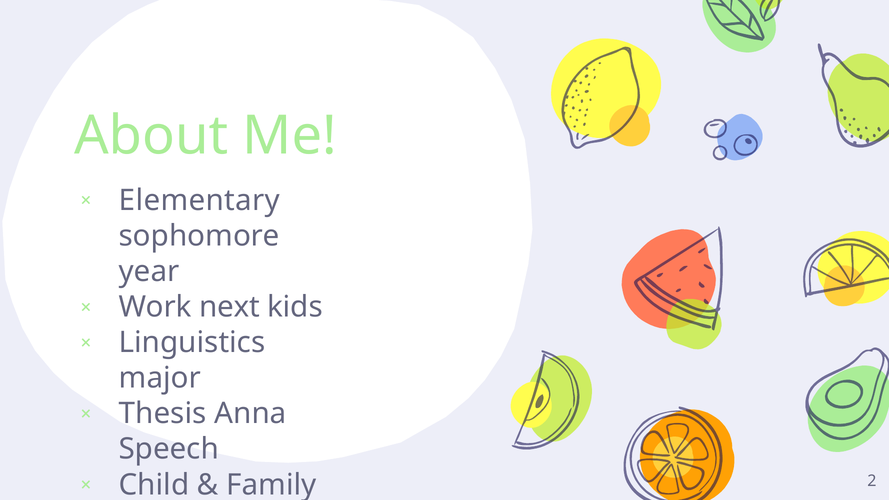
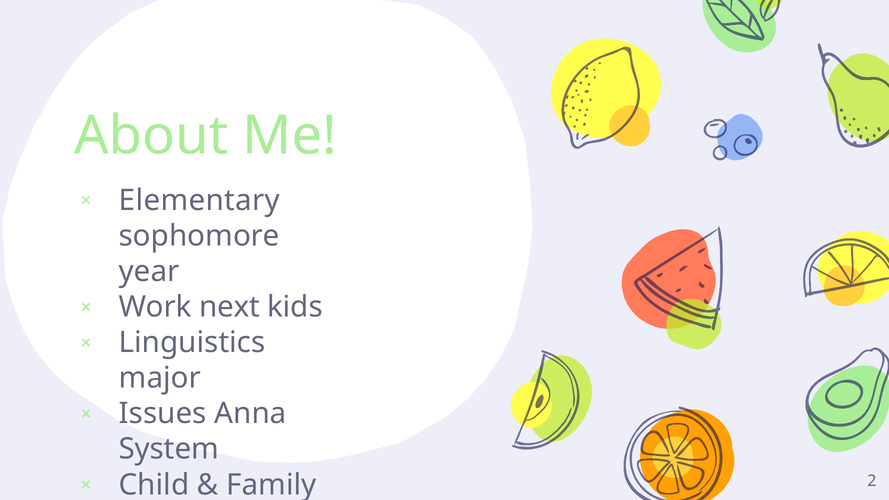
Thesis: Thesis -> Issues
Speech: Speech -> System
